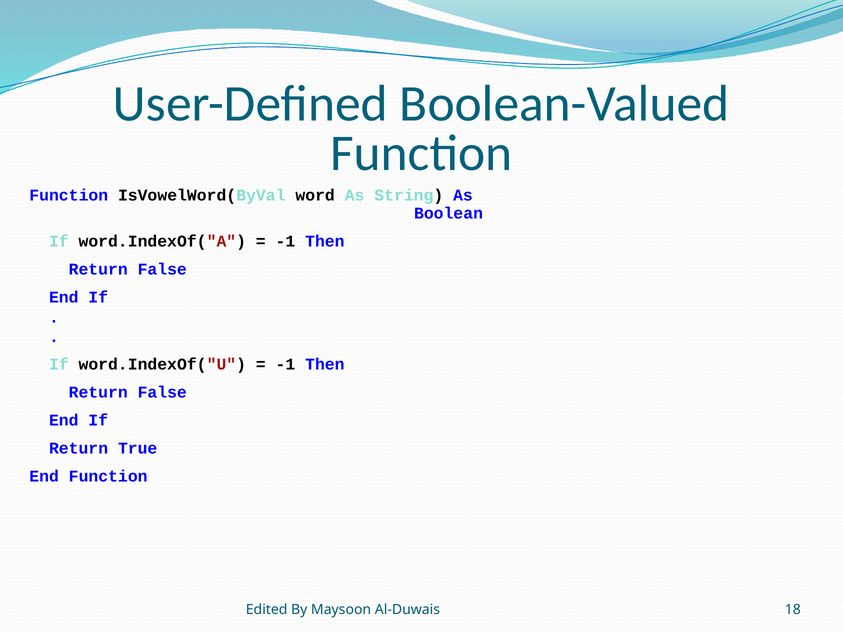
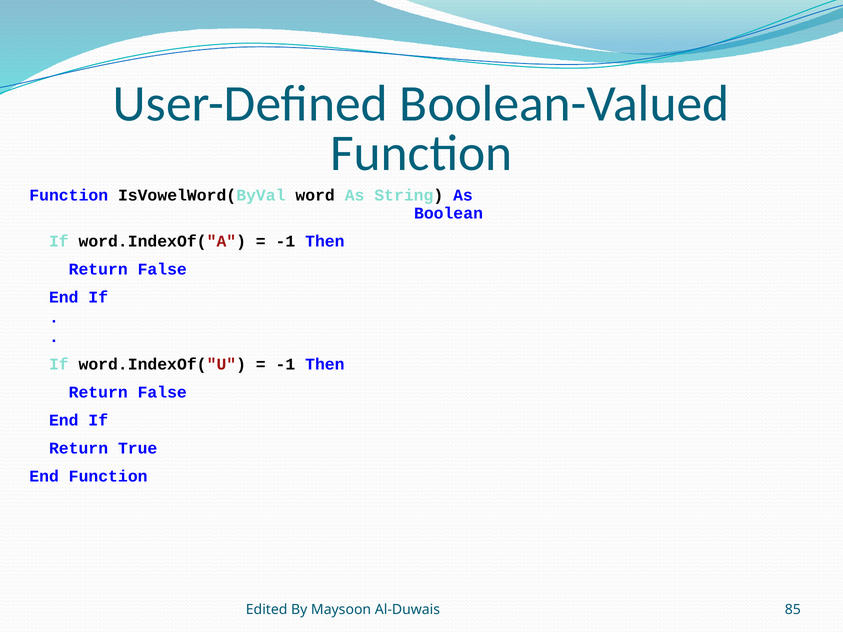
18: 18 -> 85
